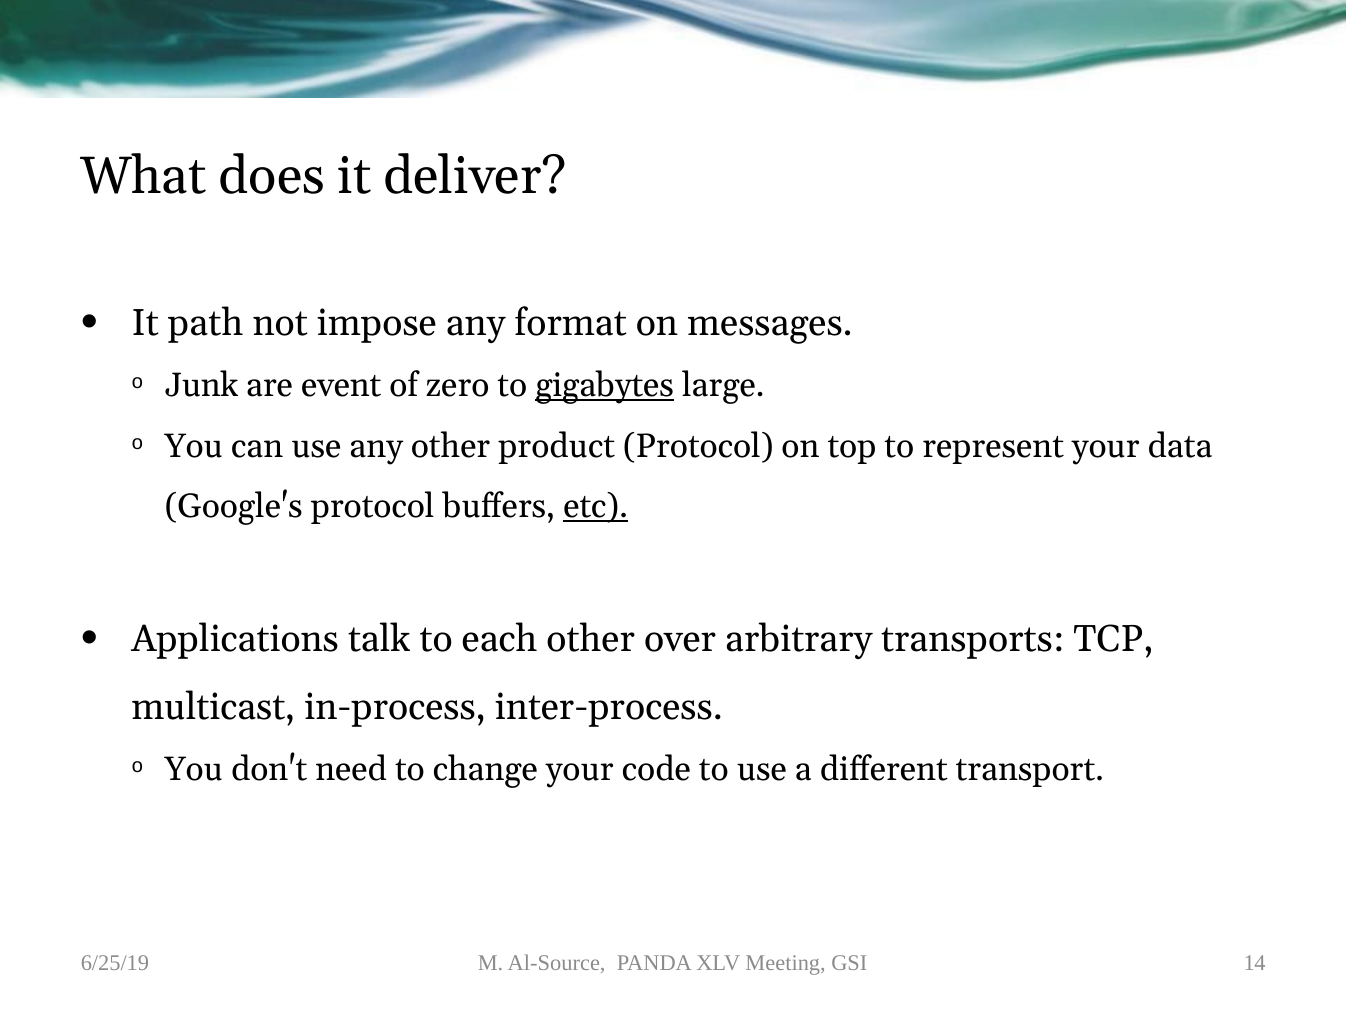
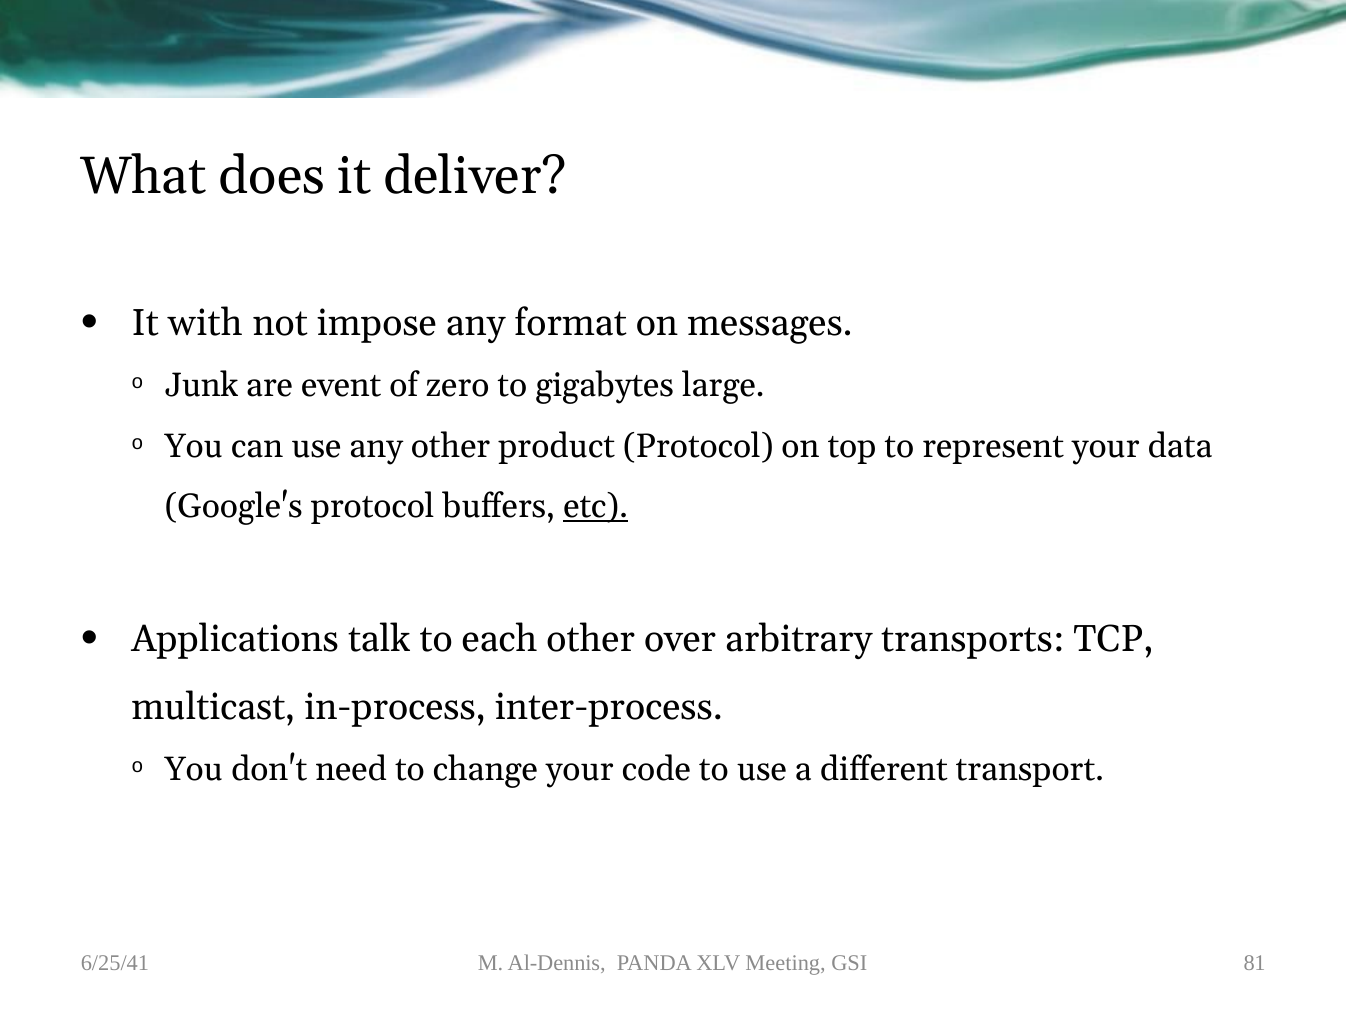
path: path -> with
gigabytes underline: present -> none
6/25/19: 6/25/19 -> 6/25/41
Al-Source: Al-Source -> Al-Dennis
14: 14 -> 81
